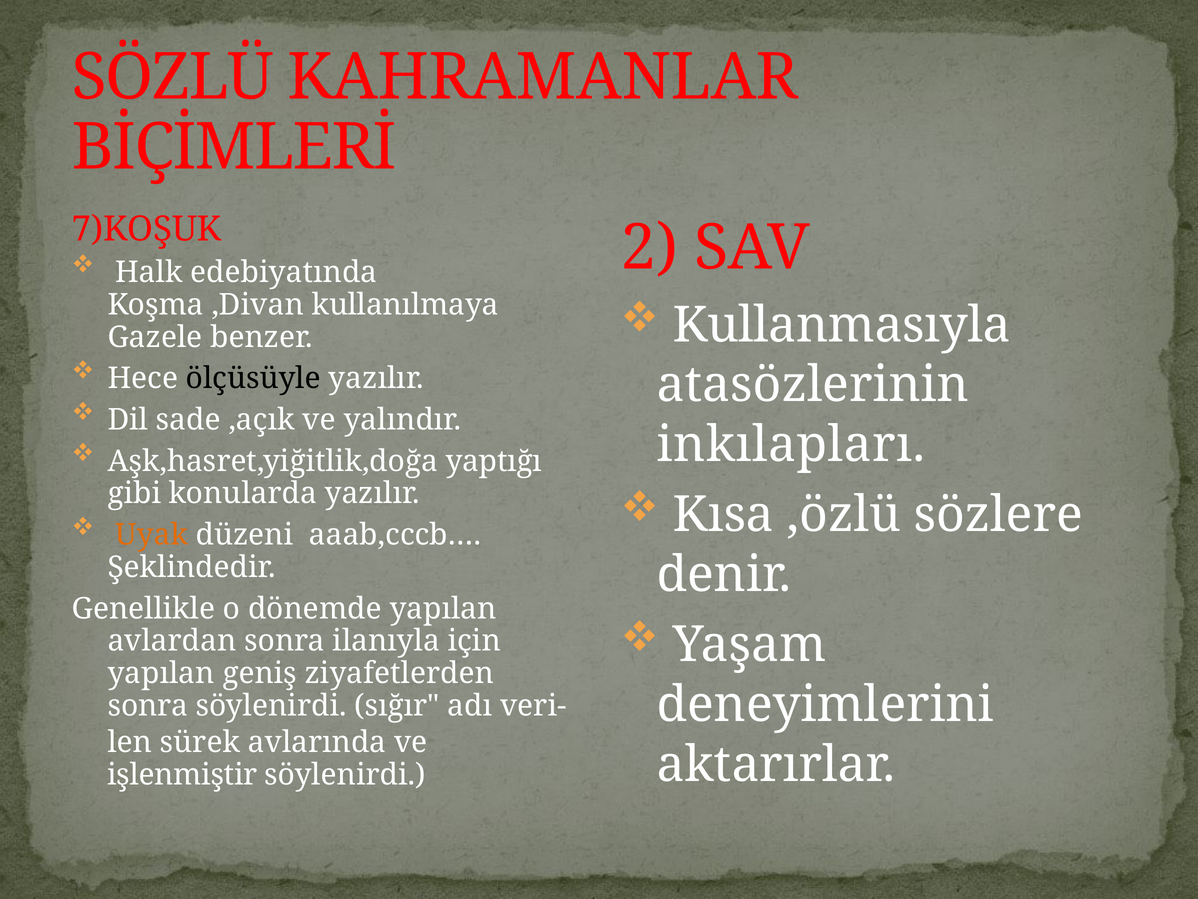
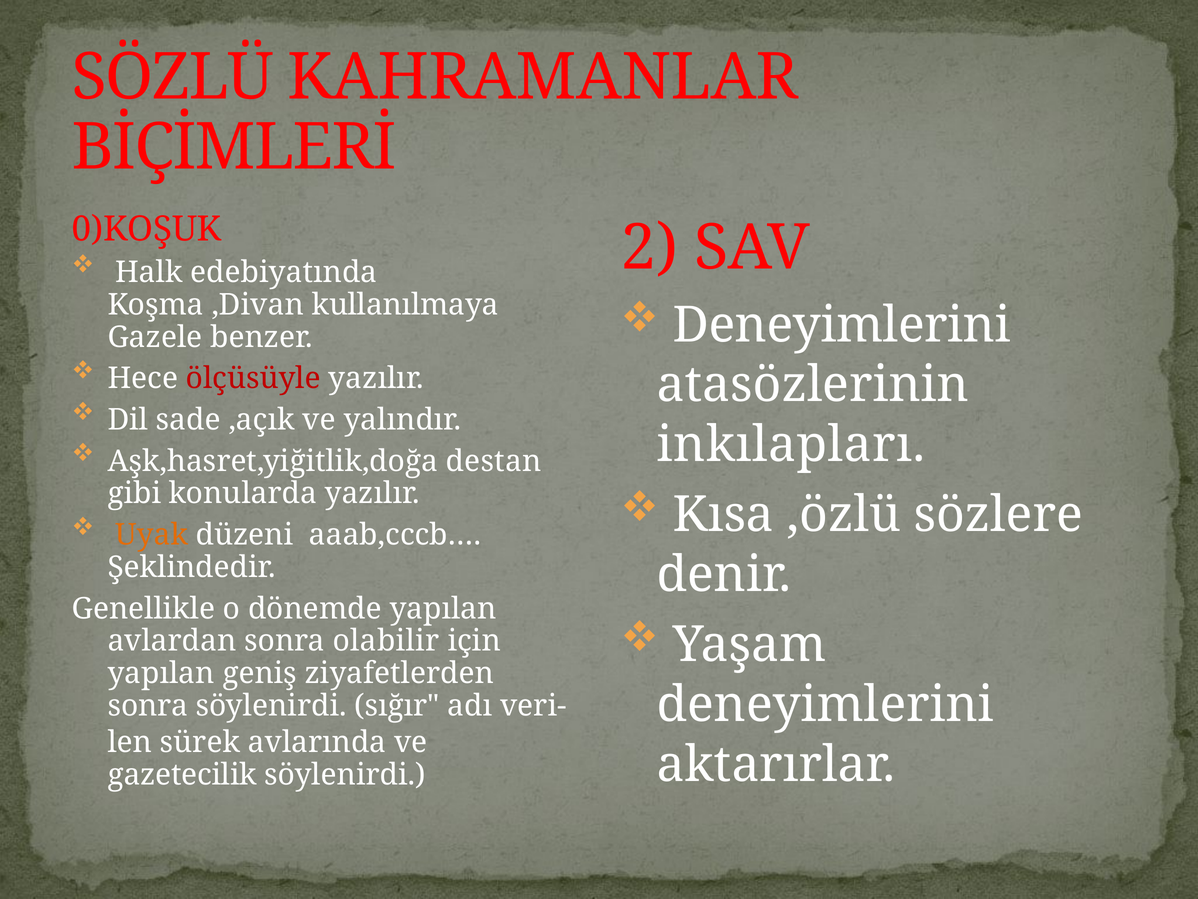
7)KOŞUK: 7)KOŞUK -> 0)KOŞUK
Kullanmasıyla at (842, 325): Kullanmasıyla -> Deneyimlerini
ölçüsüyle colour: black -> red
yaptığı: yaptığı -> destan
ilanıyla: ilanıyla -> olabilir
işlenmiştir: işlenmiştir -> gazetecilik
